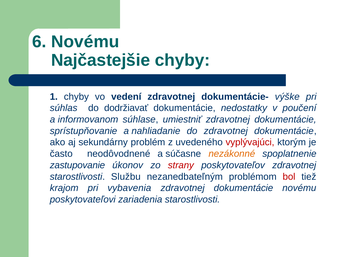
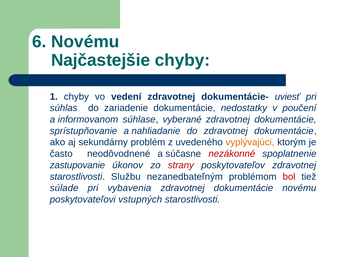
výške: výške -> uviesť
dodržiavať: dodržiavať -> zariadenie
umiestniť: umiestniť -> vyberané
vyplývajúci colour: red -> orange
nezákonné colour: orange -> red
krajom: krajom -> súlade
zariadenia: zariadenia -> vstupných
